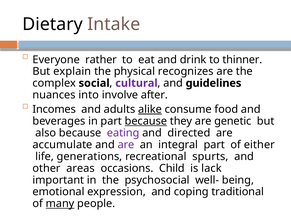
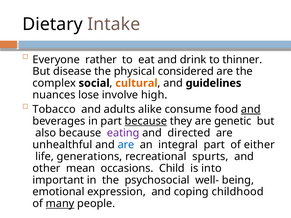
explain: explain -> disease
recognizes: recognizes -> considered
cultural colour: purple -> orange
into: into -> lose
after: after -> high
Incomes: Incomes -> Tobacco
alike underline: present -> none
and at (251, 109) underline: none -> present
accumulate: accumulate -> unhealthful
are at (126, 145) colour: purple -> blue
areas: areas -> mean
lack: lack -> into
traditional: traditional -> childhood
